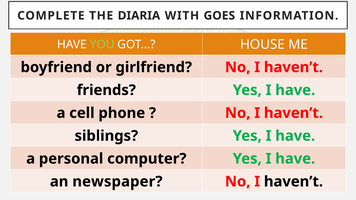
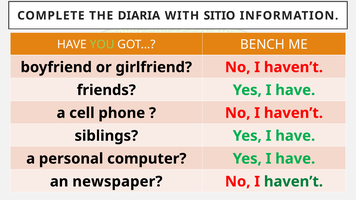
GOES: GOES -> SITIO
HOUSE: HOUSE -> BENCH
haven’t at (293, 182) colour: black -> green
